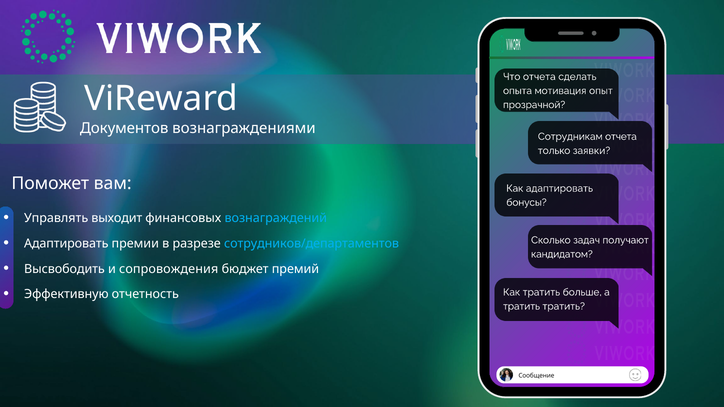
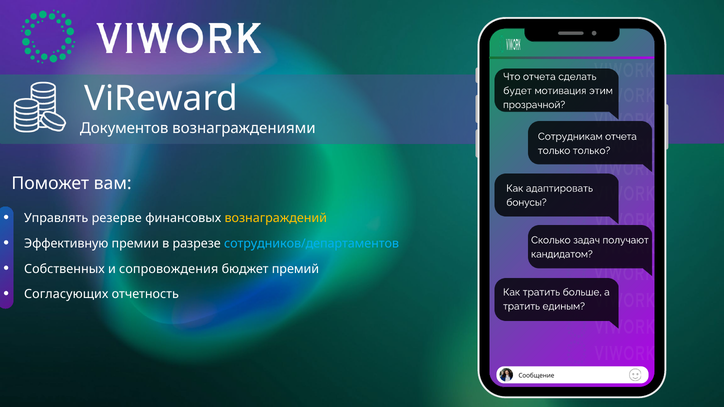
опыта: опыта -> будет
опыт: опыт -> этим
только заявки: заявки -> только
выходит: выходит -> резерве
вознаграждений colour: light blue -> yellow
Адаптировать at (66, 244): Адаптировать -> Эффективную
Высвободить: Высвободить -> Собственных
Эффективную: Эффективную -> Согласующих
тратить тратить: тратить -> единым
